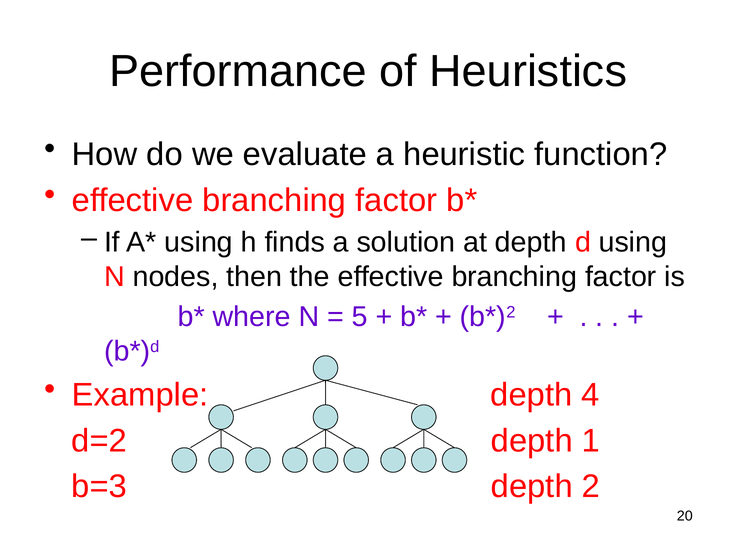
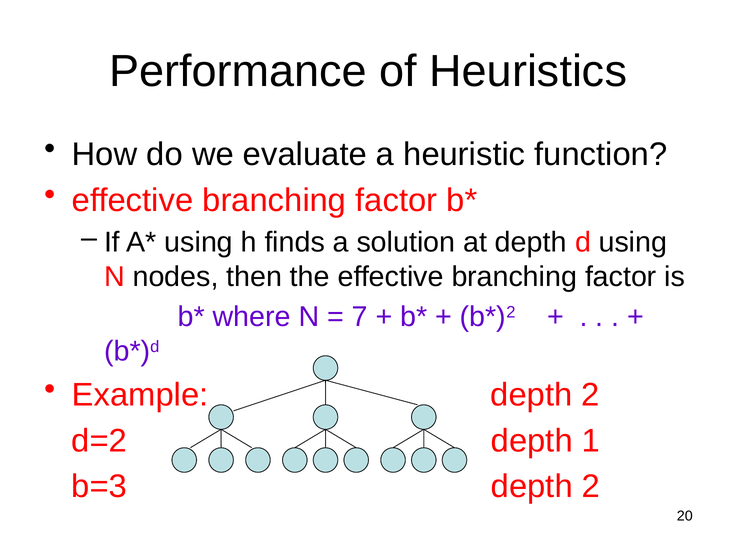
5: 5 -> 7
Example depth 4: 4 -> 2
